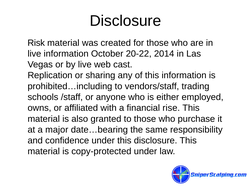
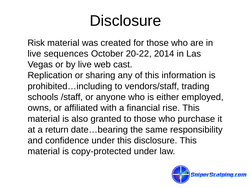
live information: information -> sequences
major: major -> return
